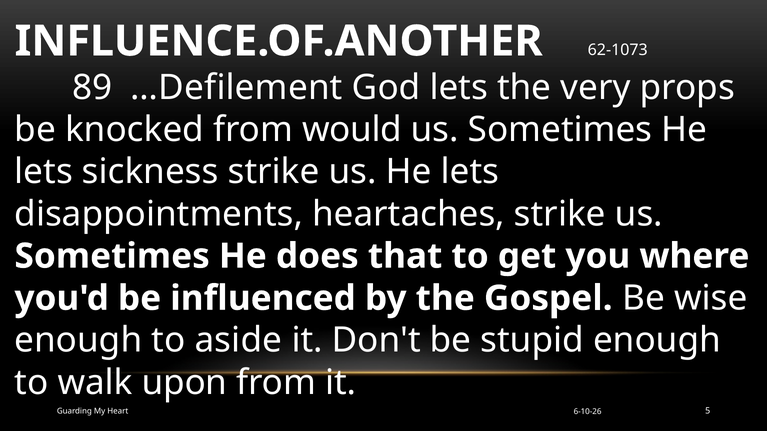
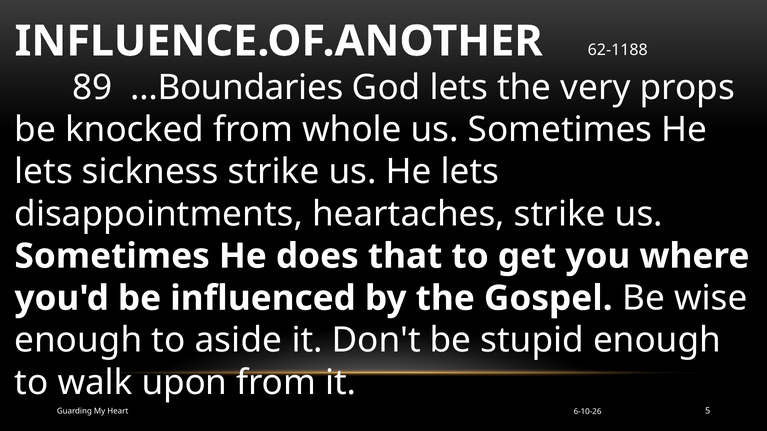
62-1073: 62-1073 -> 62-1188
…Defilement: …Defilement -> …Boundaries
would: would -> whole
